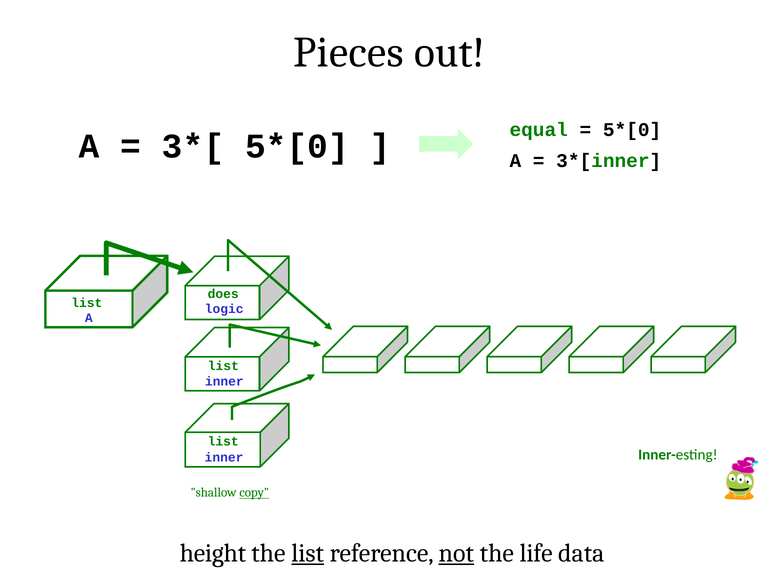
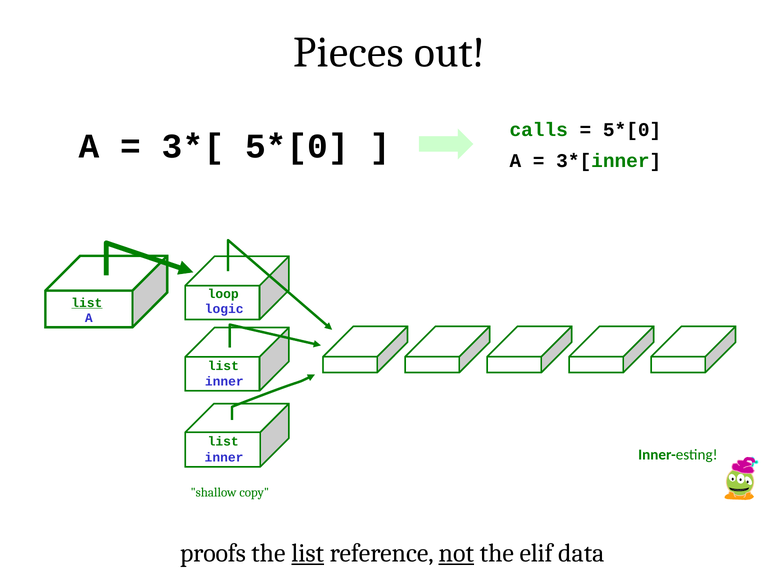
equal: equal -> calls
does: does -> loop
list at (87, 302) underline: none -> present
copy underline: present -> none
height: height -> proofs
life: life -> elif
